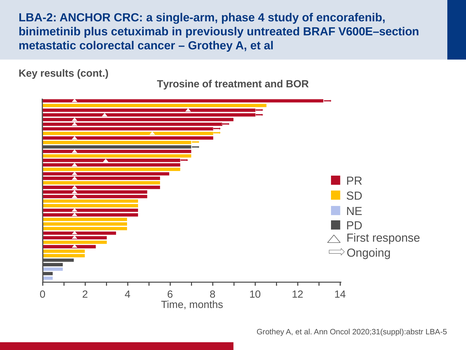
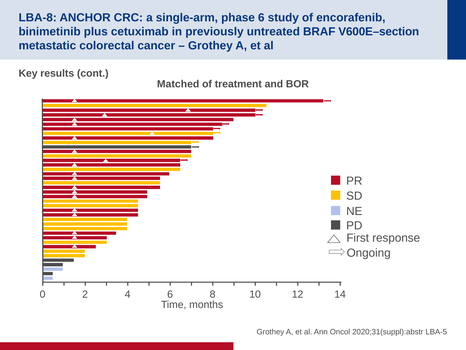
LBA-2: LBA-2 -> LBA-8
phase 4: 4 -> 6
Tyrosine: Tyrosine -> Matched
